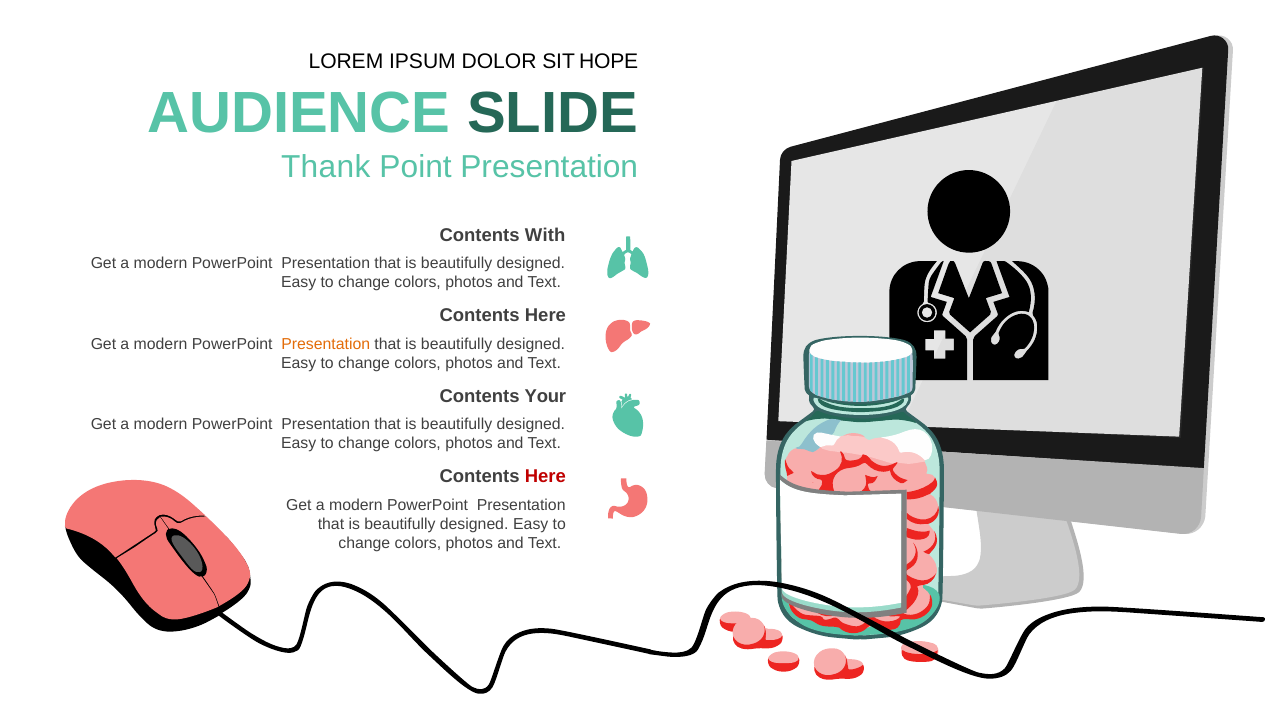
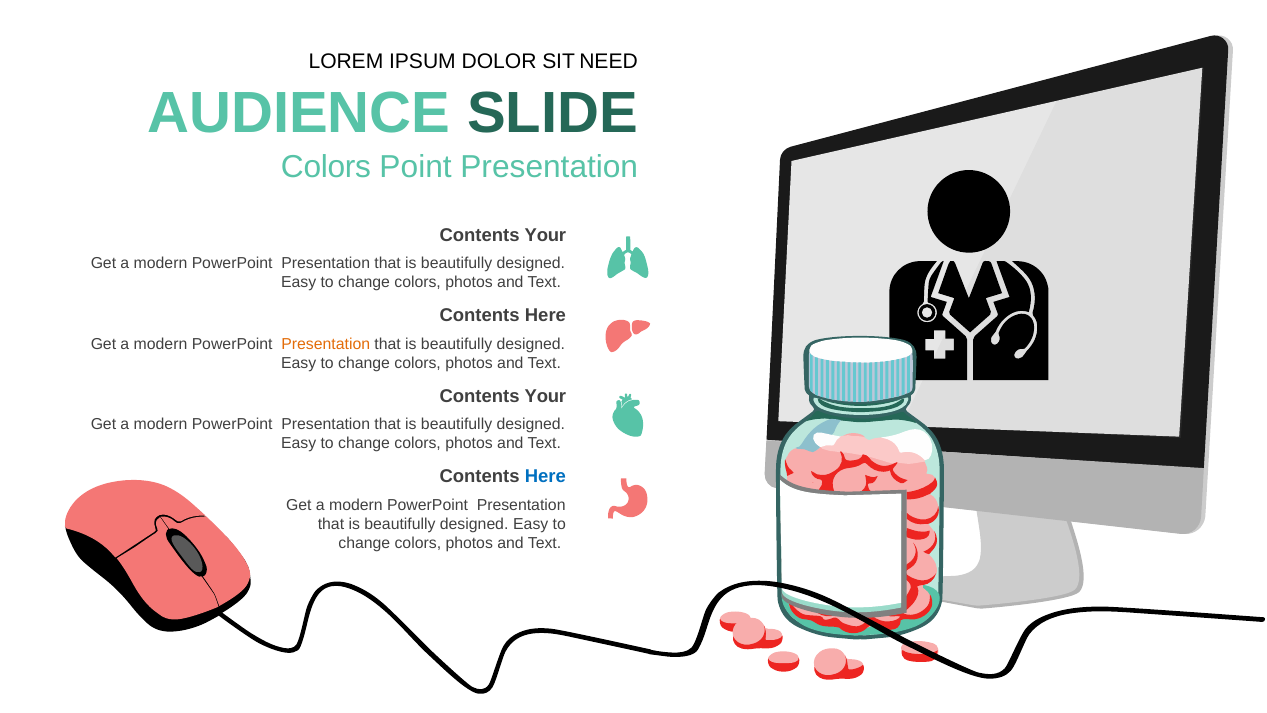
HOPE: HOPE -> NEED
Thank at (326, 167): Thank -> Colors
With at (545, 235): With -> Your
Here at (545, 477) colour: red -> blue
